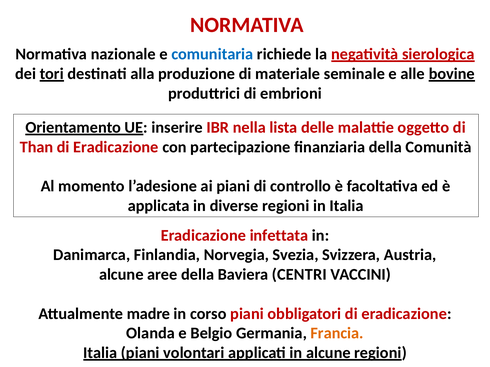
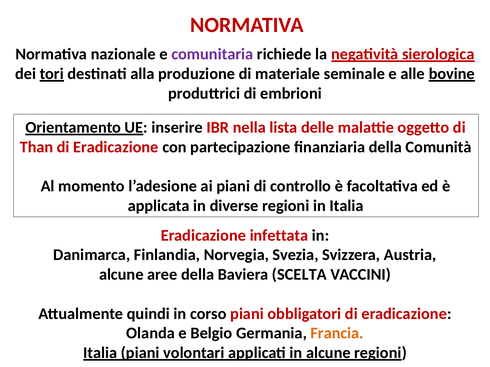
comunitaria colour: blue -> purple
CENTRI: CENTRI -> SCELTA
madre: madre -> quindi
